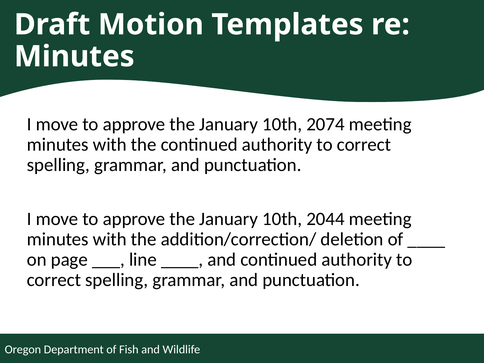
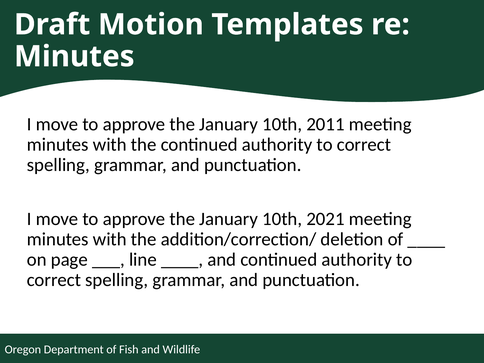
2074: 2074 -> 2011
2044: 2044 -> 2021
